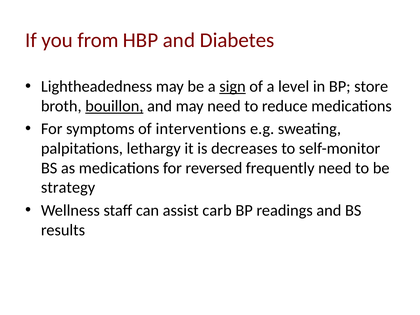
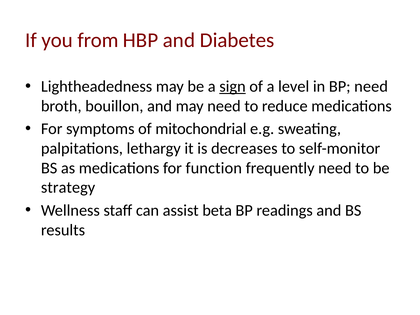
BP store: store -> need
bouillon underline: present -> none
interventions: interventions -> mitochondrial
reversed: reversed -> function
carb: carb -> beta
